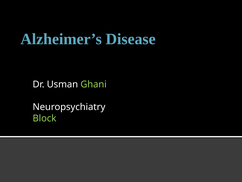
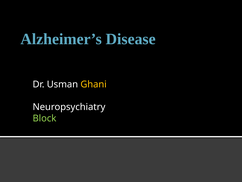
Ghani colour: light green -> yellow
